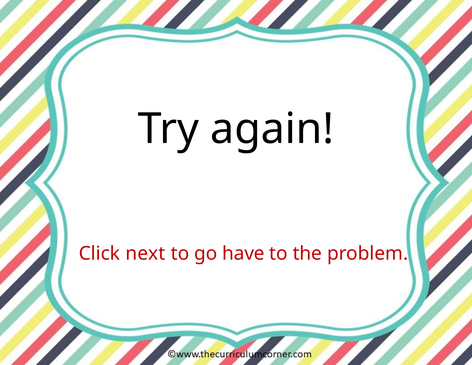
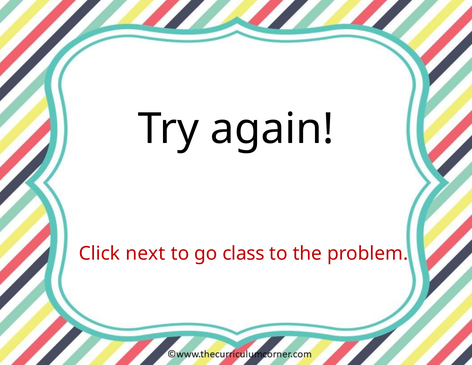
have: have -> class
